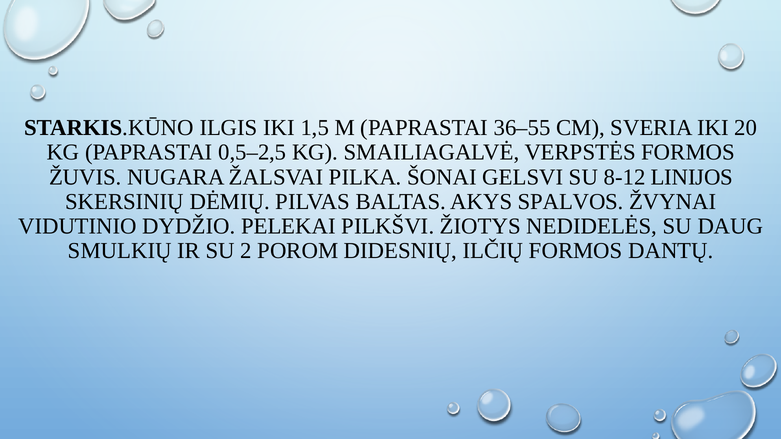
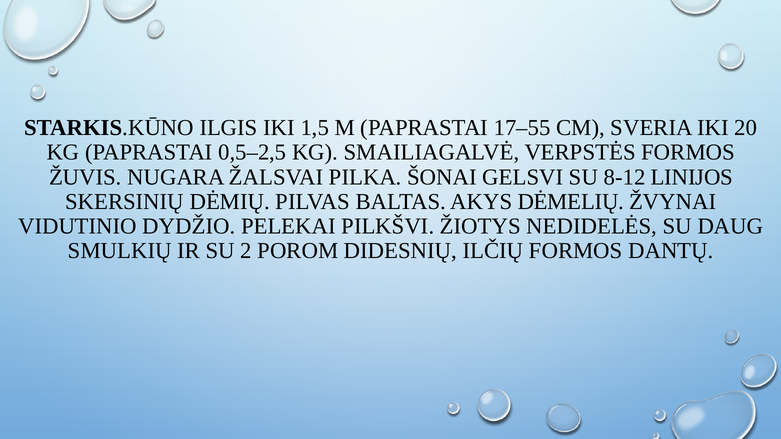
36–55: 36–55 -> 17–55
SPALVOS: SPALVOS -> DĖMELIŲ
